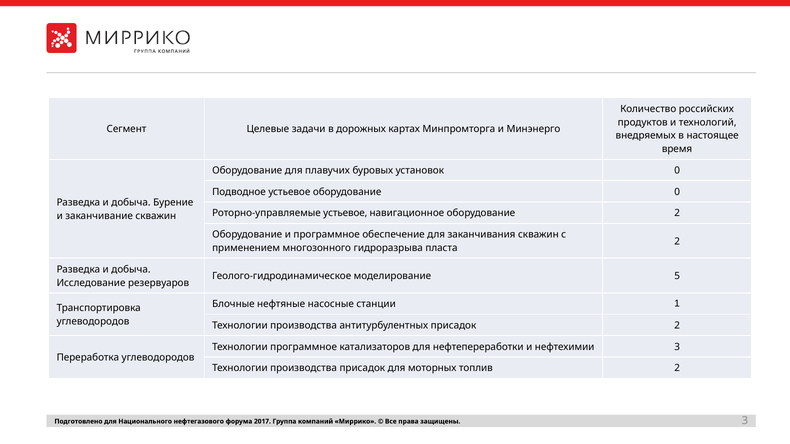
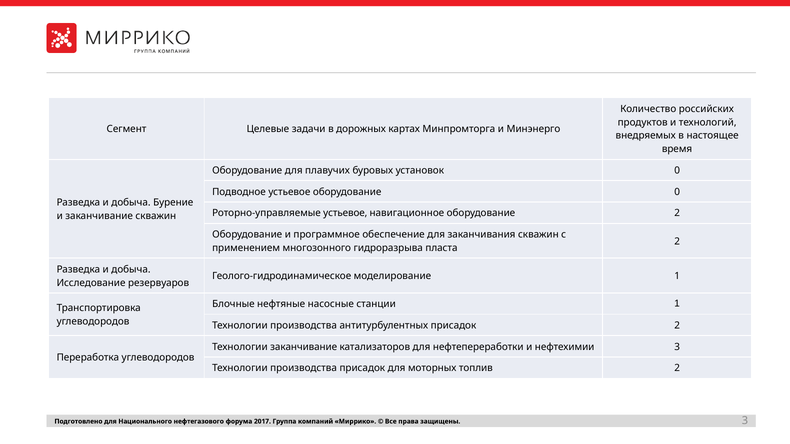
моделирование 5: 5 -> 1
Технологии программное: программное -> заканчивание
